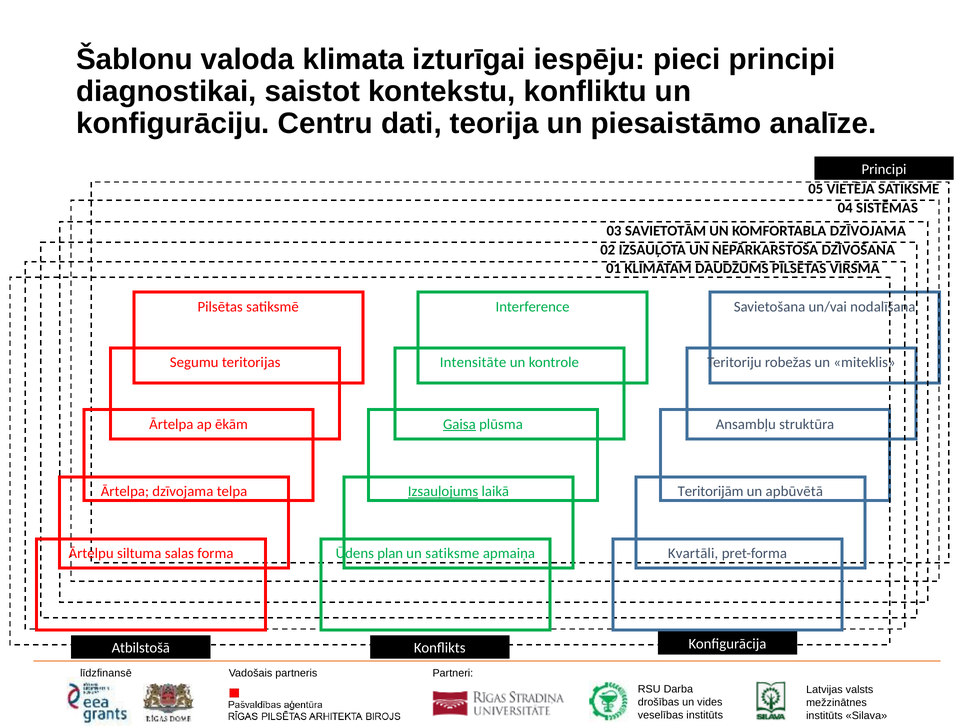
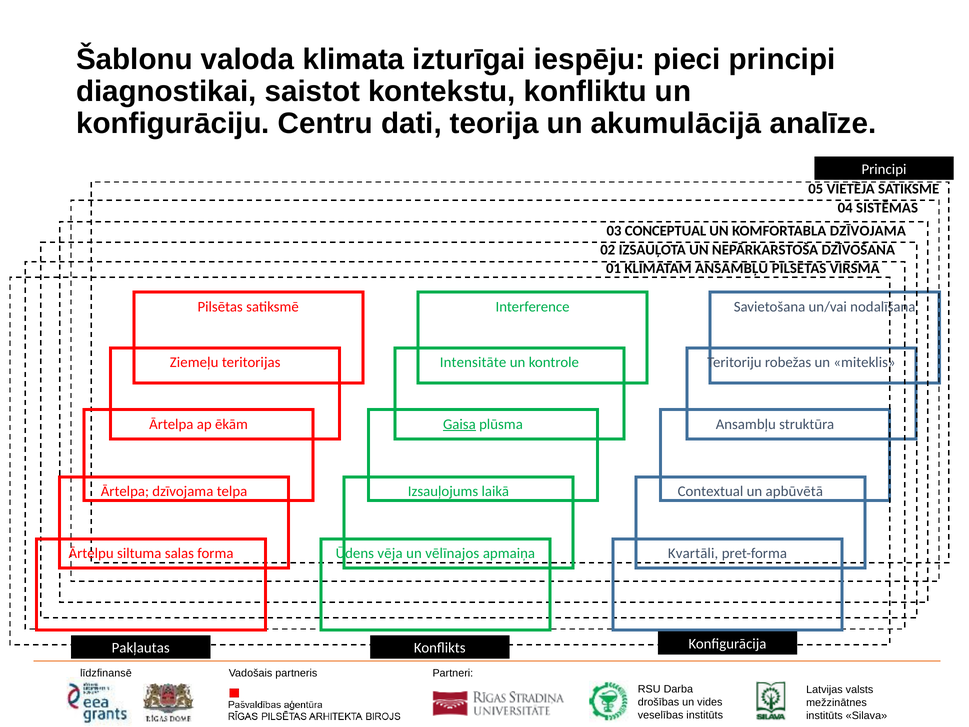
piesaistāmo: piesaistāmo -> akumulācijā
SAVIETOTĀM: SAVIETOTĀM -> CONCEPTUAL
KLIMATAM DAUDZUMS: DAUDZUMS -> ANSAMBĻU
Segumu: Segumu -> Ziemeļu
Izsauļojums underline: present -> none
Teritorijām: Teritorijām -> Contextual
plan: plan -> vēja
un satiksme: satiksme -> vēlīnajos
Atbilstošā: Atbilstošā -> Pakļautas
